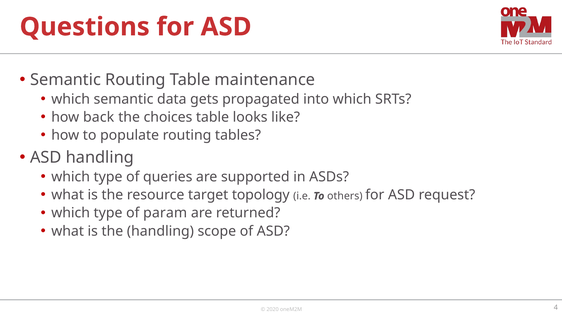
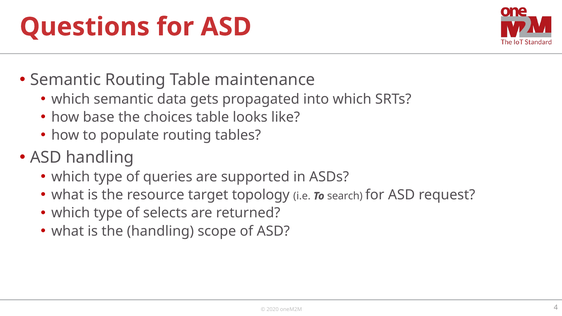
back: back -> base
others: others -> search
param: param -> selects
